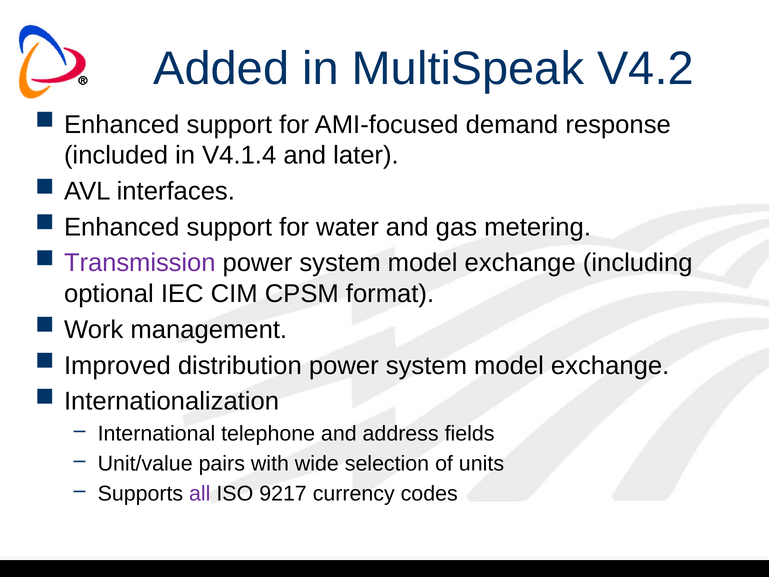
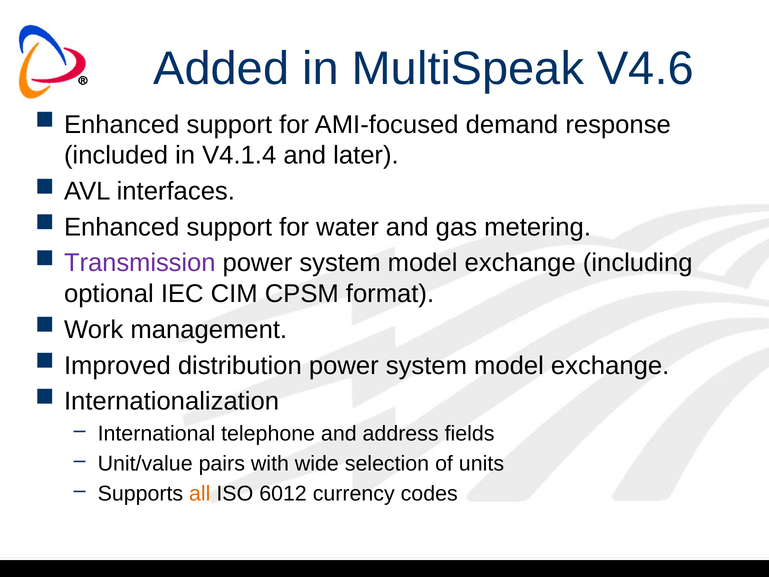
V4.2: V4.2 -> V4.6
all colour: purple -> orange
9217: 9217 -> 6012
